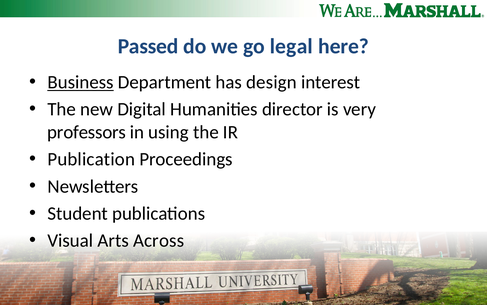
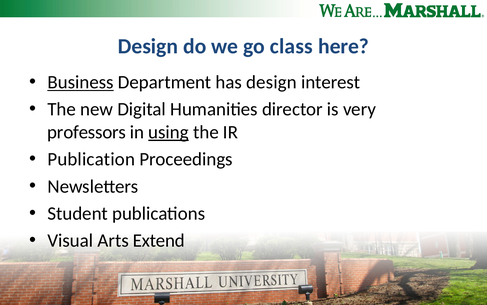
Passed at (148, 46): Passed -> Design
legal: legal -> class
using underline: none -> present
Across: Across -> Extend
